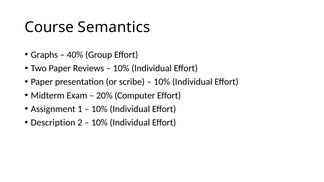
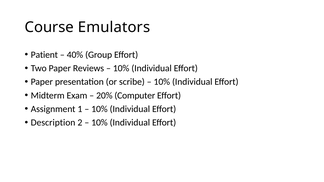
Semantics: Semantics -> Emulators
Graphs: Graphs -> Patient
